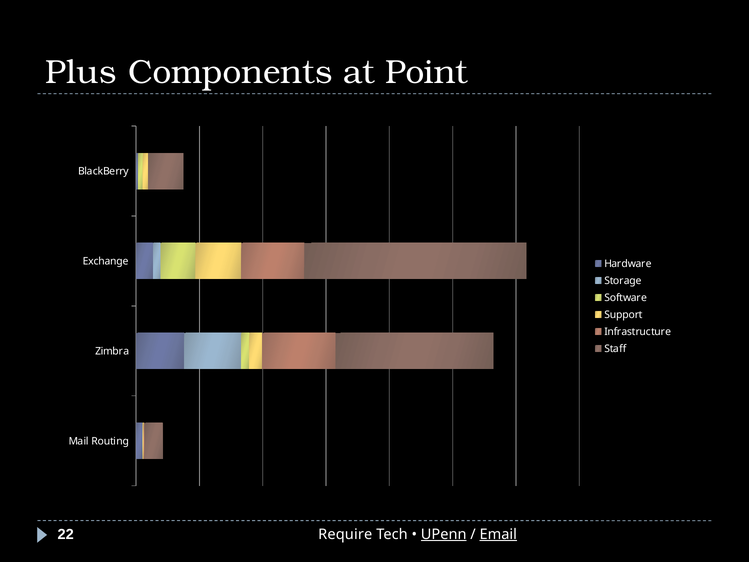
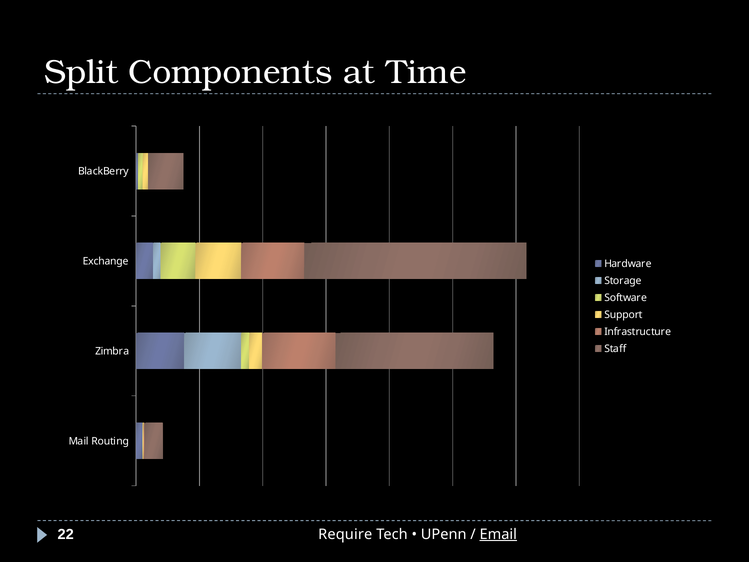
Plus: Plus -> Split
Point: Point -> Time
UPenn underline: present -> none
